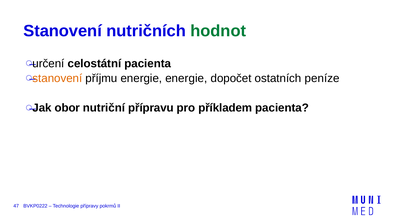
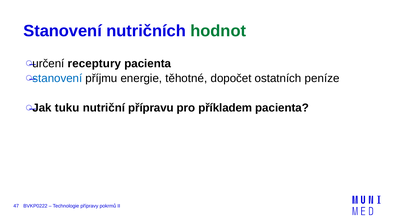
celostátní: celostátní -> receptury
stanovení at (57, 78) colour: orange -> blue
energie energie: energie -> těhotné
obor: obor -> tuku
